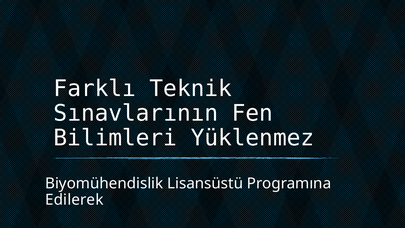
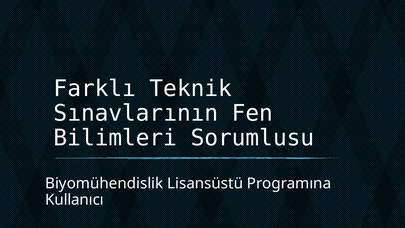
Yüklenmez: Yüklenmez -> Sorumlusu
Edilerek: Edilerek -> Kullanıcı
